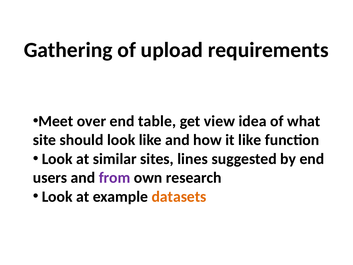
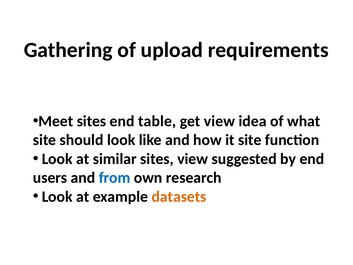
Meet over: over -> sites
it like: like -> site
sites lines: lines -> view
from colour: purple -> blue
